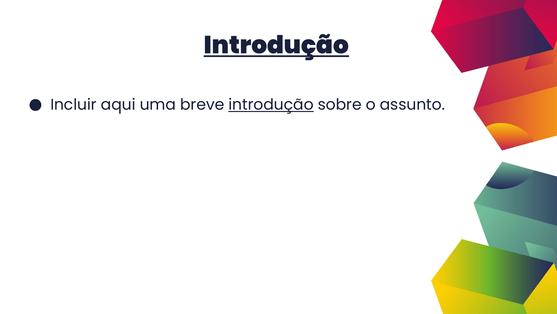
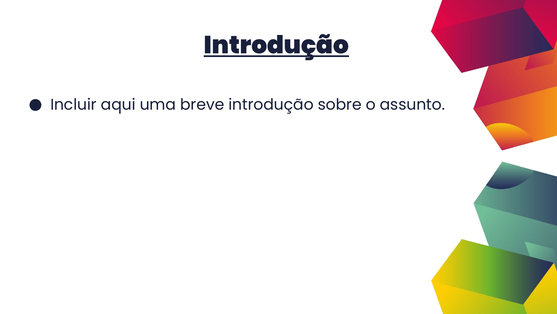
introdução at (271, 105) underline: present -> none
